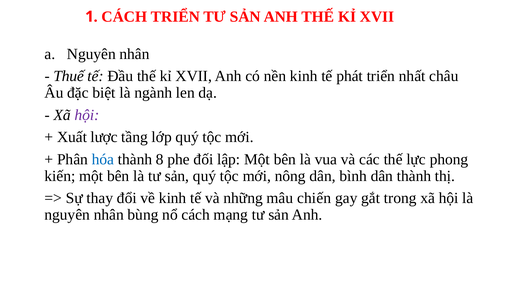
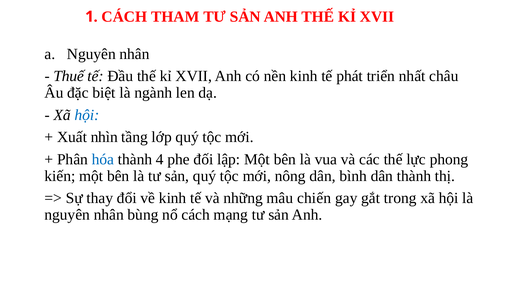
CÁCH TRIỂN: TRIỂN -> THAM
hội at (87, 115) colour: purple -> blue
lược: lược -> nhìn
8: 8 -> 4
